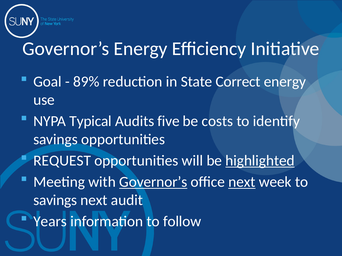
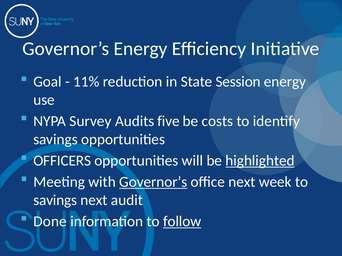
89%: 89% -> 11%
Correct: Correct -> Session
Typical: Typical -> Survey
REQUEST: REQUEST -> OFFICERS
next at (242, 182) underline: present -> none
Years: Years -> Done
follow underline: none -> present
